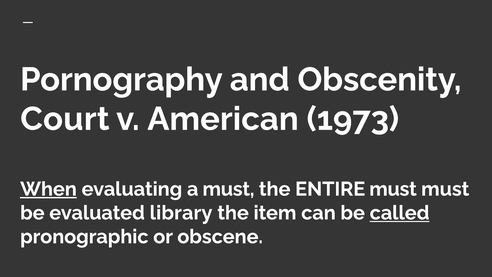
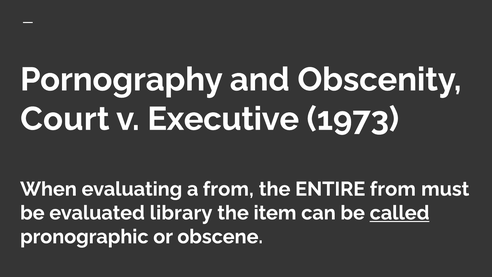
American: American -> Executive
When underline: present -> none
a must: must -> from
ENTIRE must: must -> from
